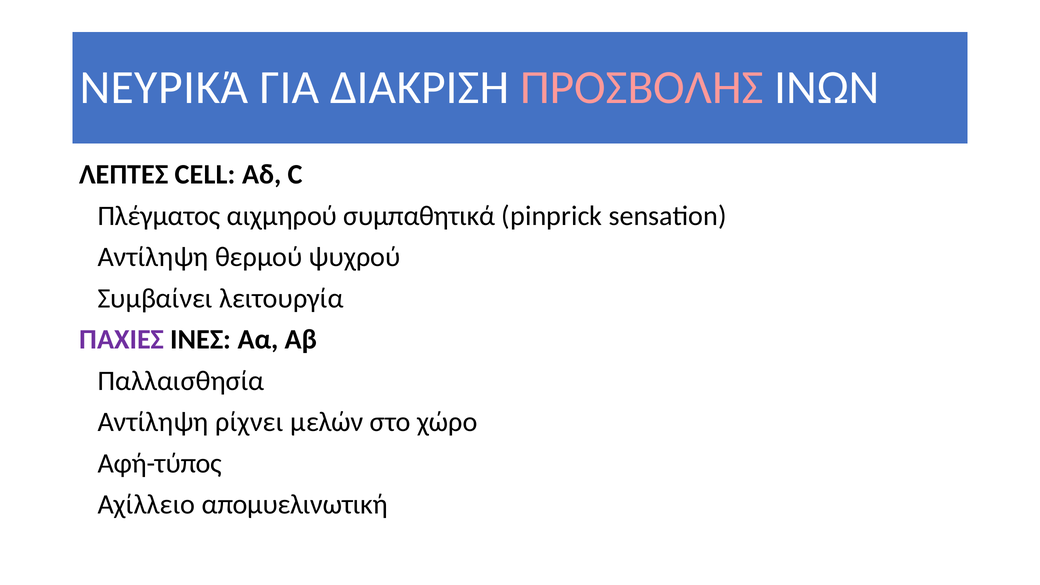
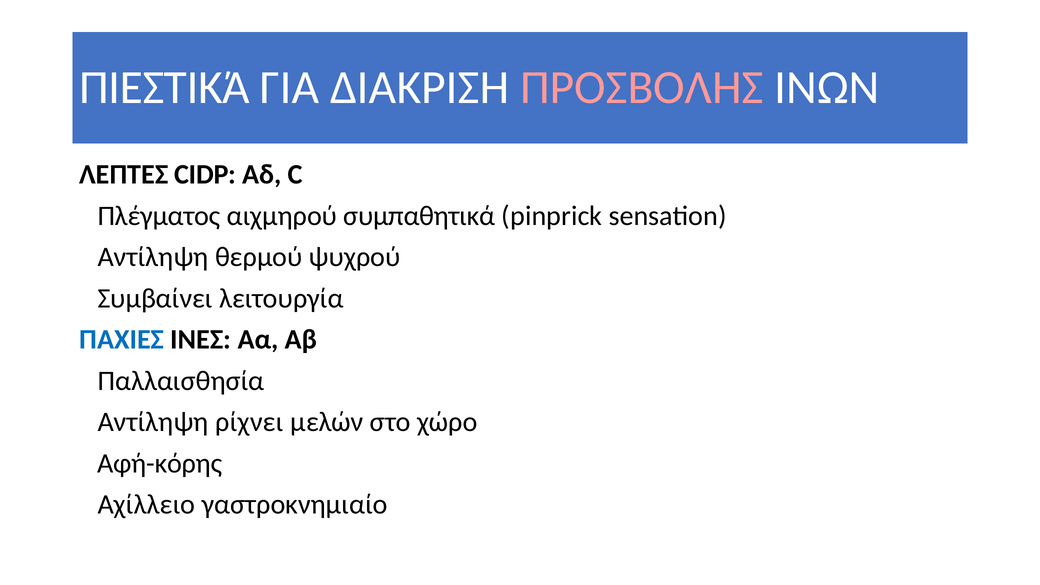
ΝΕΥΡΙΚΆ: ΝΕΥΡΙΚΆ -> ΠΙΕΣΤΙΚΆ
CELL: CELL -> CIDP
ΠΑΧΙΕΣ colour: purple -> blue
Αφή-τύπος: Αφή-τύπος -> Αφή-κόρης
απομυελινωτική: απομυελινωτική -> γαστροκνημιαίο
